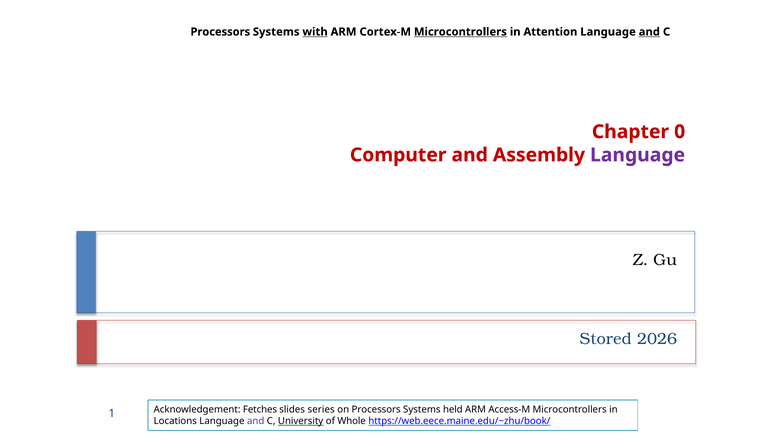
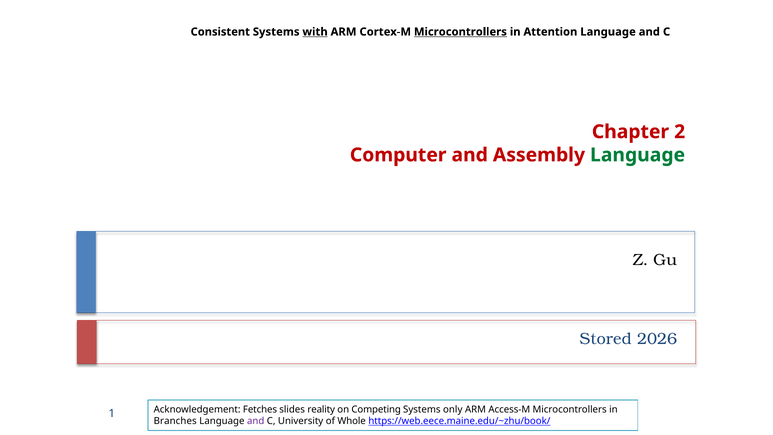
Processors at (220, 32): Processors -> Consistent
and at (649, 32) underline: present -> none
0: 0 -> 2
Language at (638, 155) colour: purple -> green
series: series -> reality
on Processors: Processors -> Competing
held: held -> only
Locations: Locations -> Branches
University underline: present -> none
